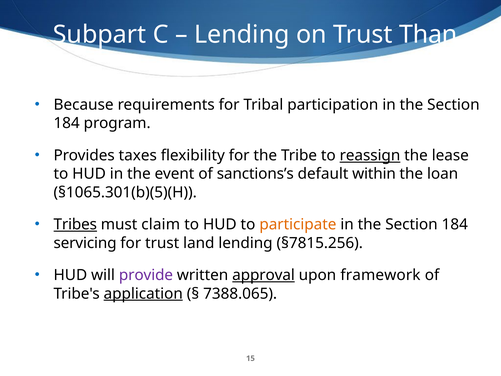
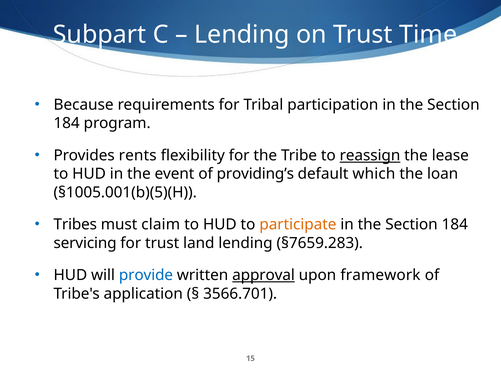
Than: Than -> Time
taxes: taxes -> rents
sanctions’s: sanctions’s -> providing’s
within: within -> which
§1065.301(b)(5)(H: §1065.301(b)(5)(H -> §1005.001(b)(5)(H
Tribes underline: present -> none
§7815.256: §7815.256 -> §7659.283
provide colour: purple -> blue
application underline: present -> none
7388.065: 7388.065 -> 3566.701
